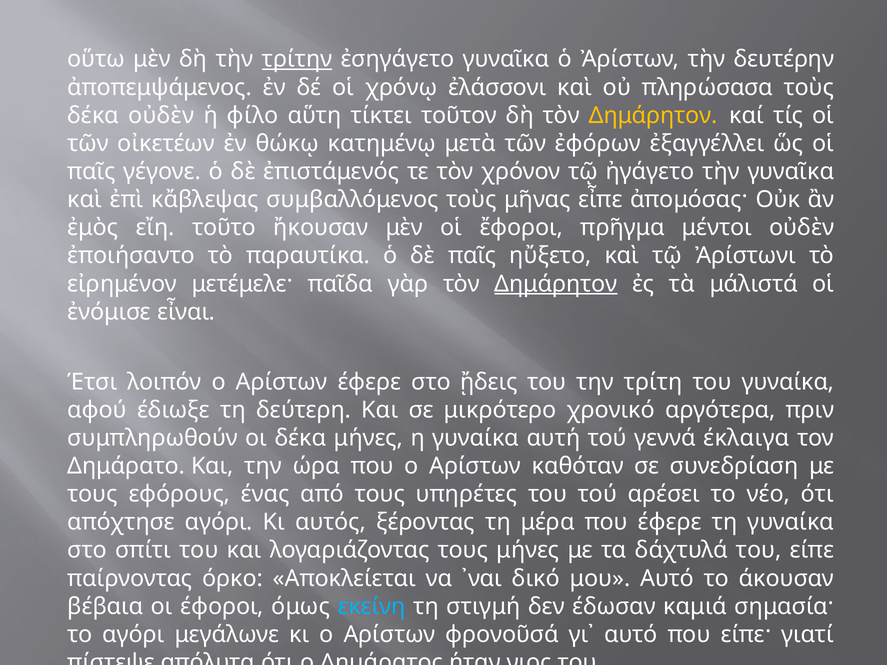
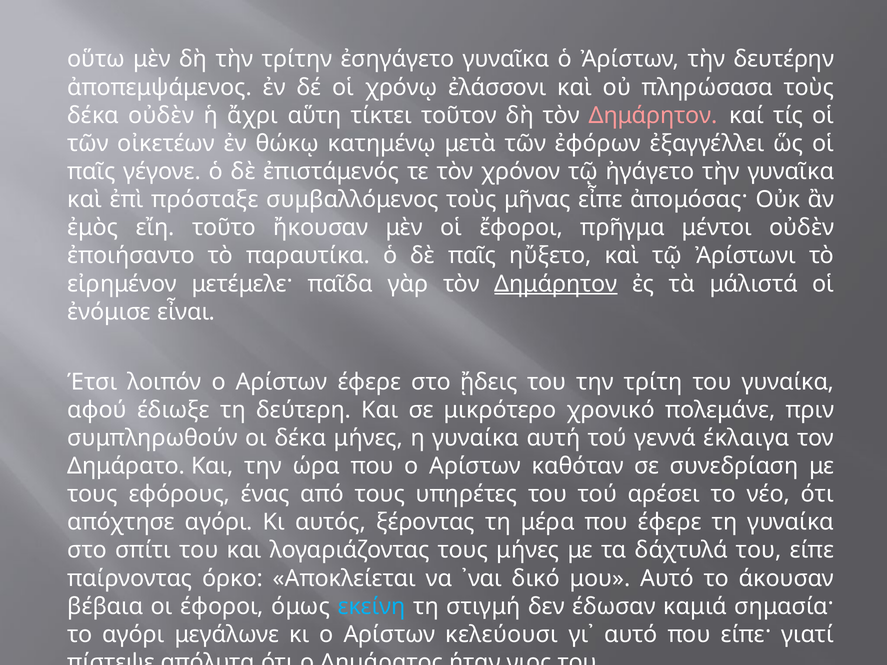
τρίτην underline: present -> none
φίλο: φίλο -> ἄχρι
Δημάρητον at (653, 115) colour: yellow -> pink
κἄβλεψας: κἄβλεψας -> πρόσταξε
αργότερα: αργότερα -> πολεμάνε
φρονοῦσά: φρονοῦσά -> κελεύουσι
